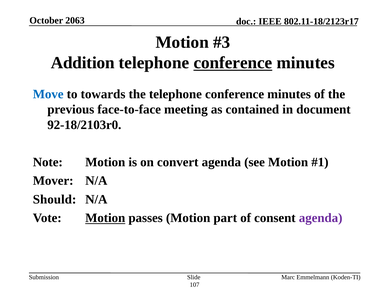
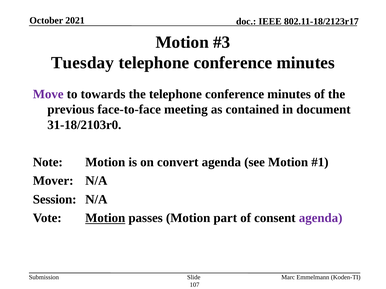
2063: 2063 -> 2021
Addition: Addition -> Tuesday
conference at (233, 63) underline: present -> none
Move colour: blue -> purple
92-18/2103r0: 92-18/2103r0 -> 31-18/2103r0
Should: Should -> Session
